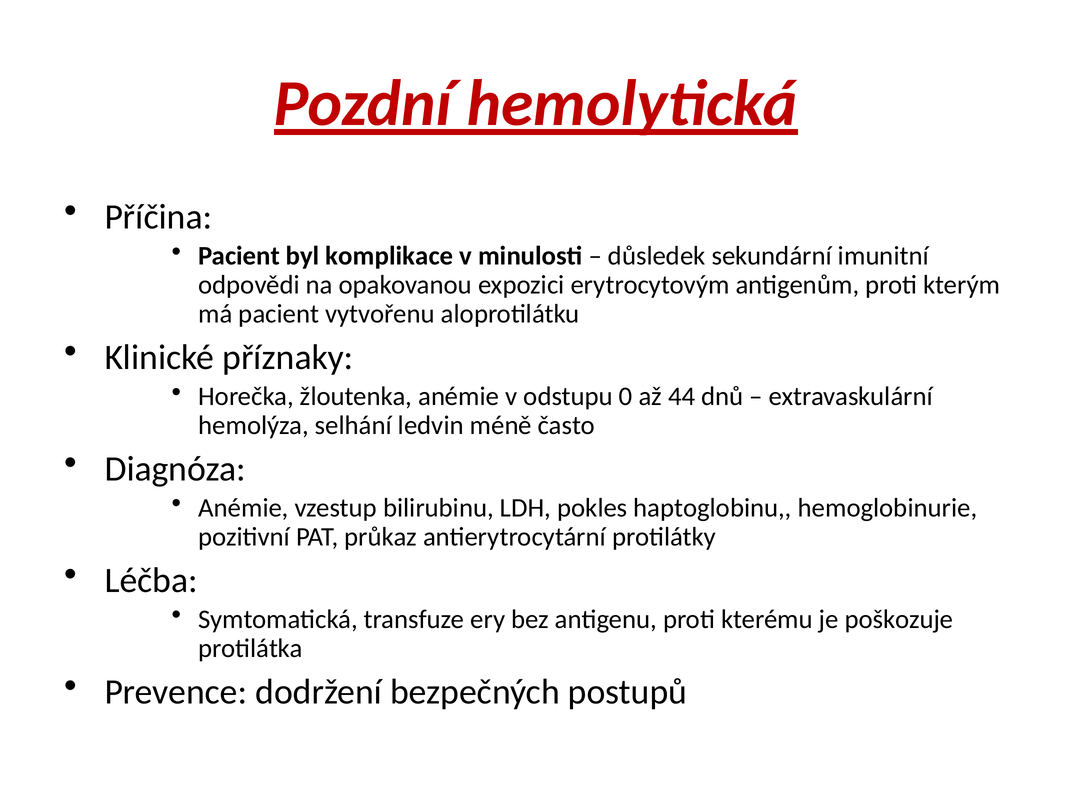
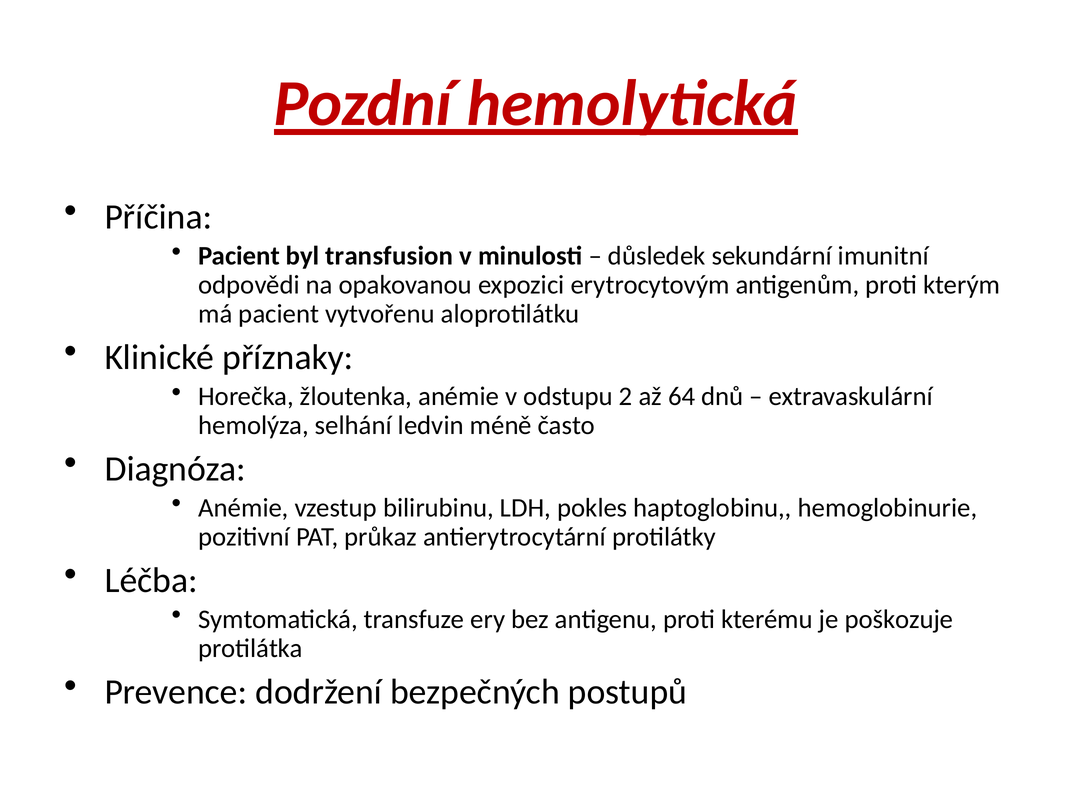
komplikace: komplikace -> transfusion
0: 0 -> 2
44: 44 -> 64
